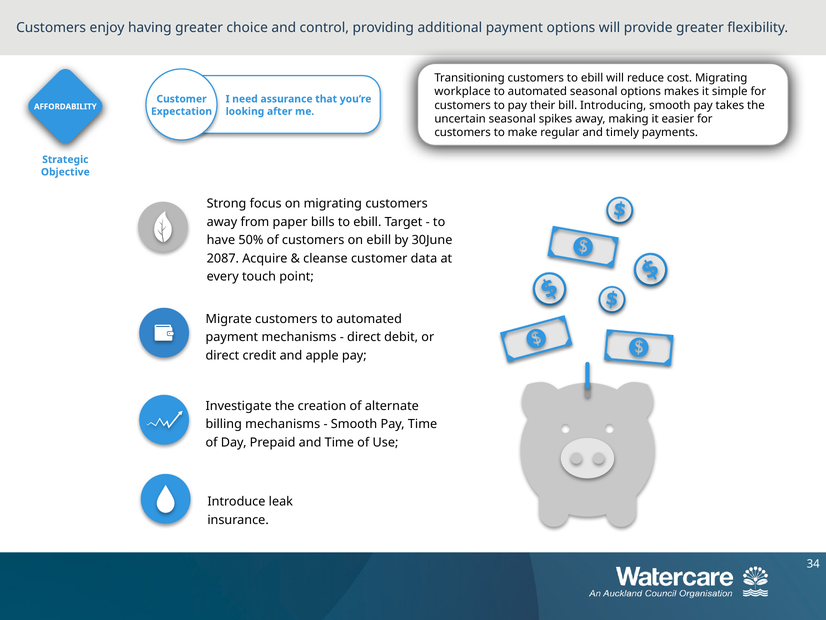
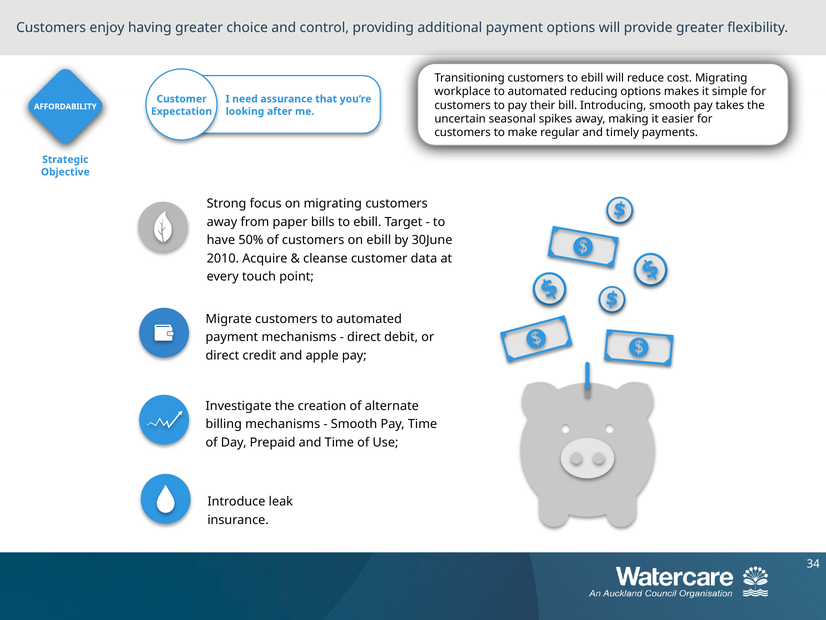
automated seasonal: seasonal -> reducing
2087: 2087 -> 2010
